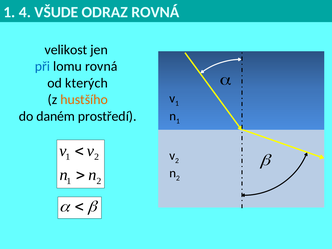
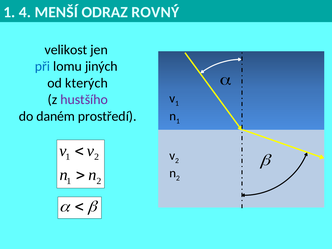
VŠUDE: VŠUDE -> MENŠÍ
ODRAZ ROVNÁ: ROVNÁ -> ROVNÝ
lomu rovná: rovná -> jiných
hustšího colour: orange -> purple
